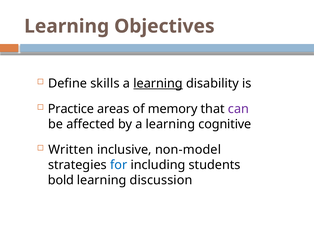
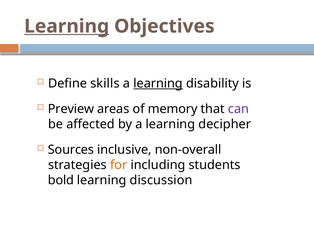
Learning at (67, 26) underline: none -> present
Practice: Practice -> Preview
cognitive: cognitive -> decipher
Written: Written -> Sources
non-model: non-model -> non-overall
for colour: blue -> orange
